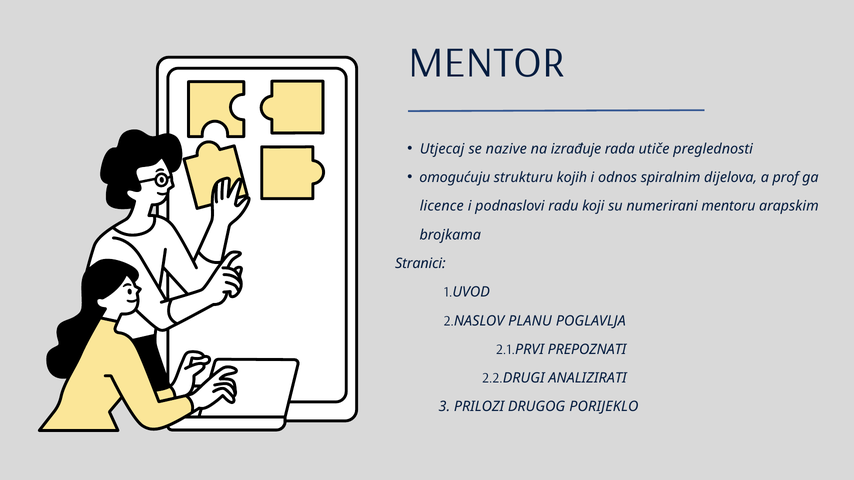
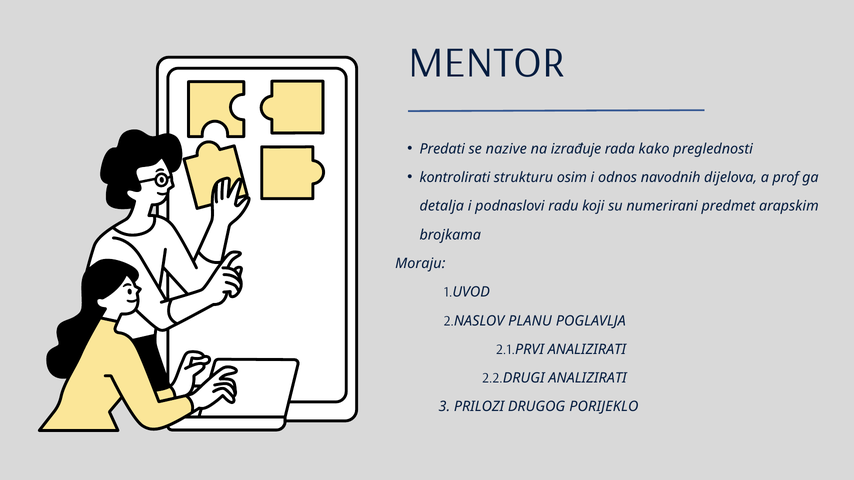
Utjecaj: Utjecaj -> Predati
utiče: utiče -> kako
omogućuju: omogućuju -> kontrolirati
kojih: kojih -> osim
spiralnim: spiralnim -> navodnih
licence: licence -> detalja
mentoru: mentoru -> predmet
Stranici: Stranici -> Moraju
2.1.PRVI PREPOZNATI: PREPOZNATI -> ANALIZIRATI
